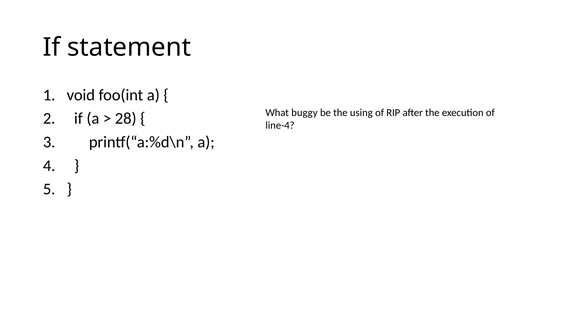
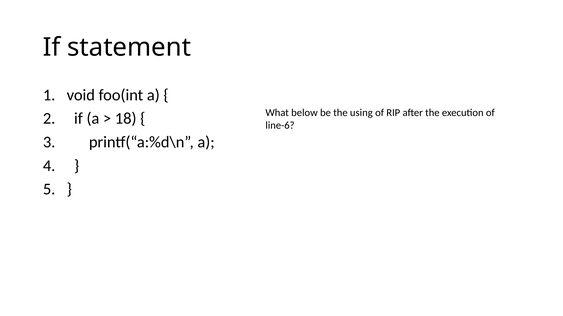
buggy: buggy -> below
28: 28 -> 18
line-4: line-4 -> line-6
